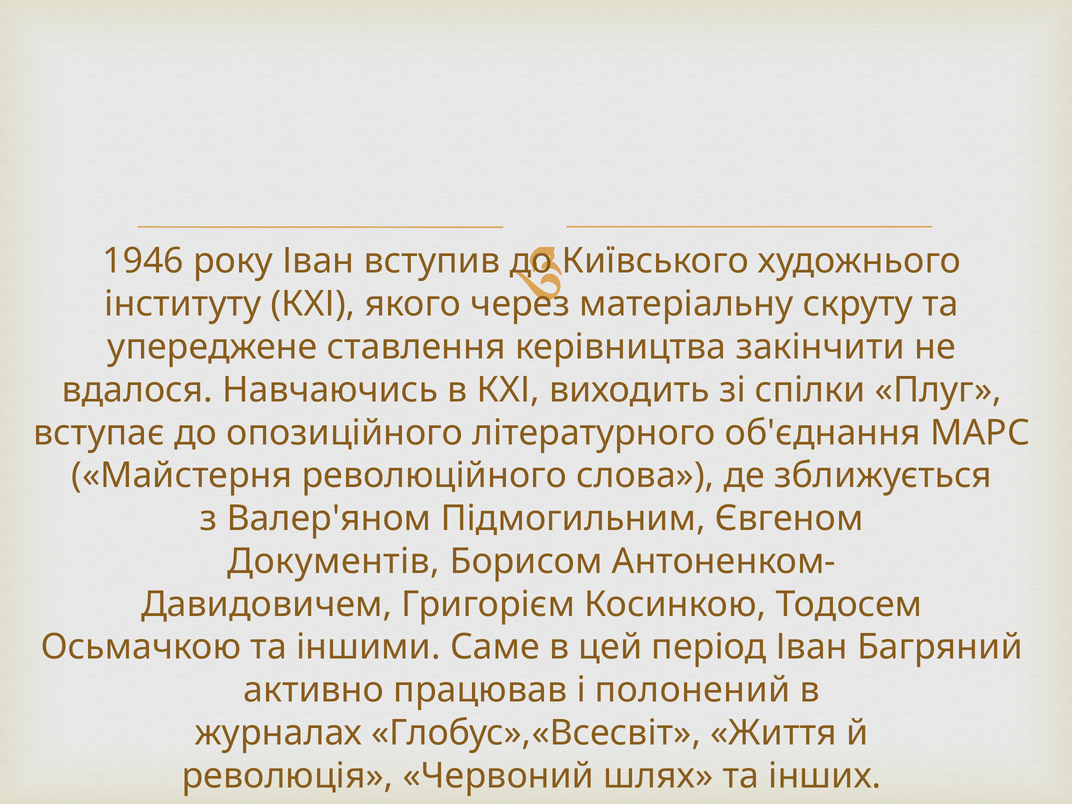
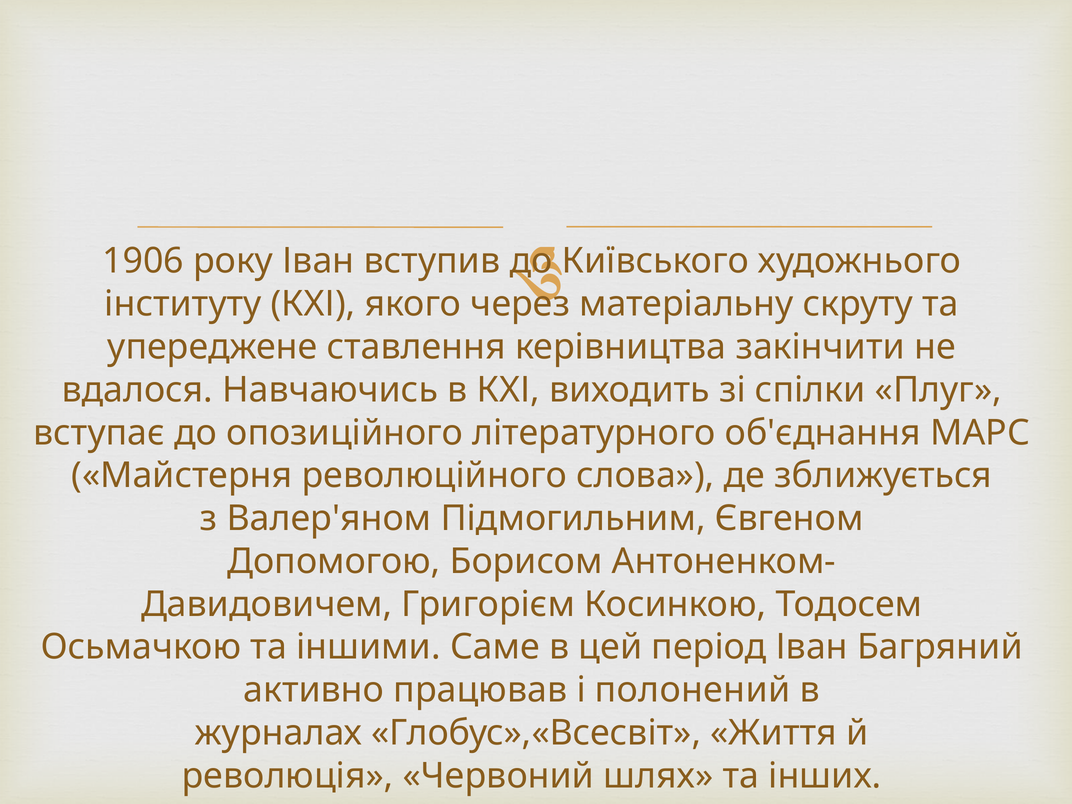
1946: 1946 -> 1906
Документів: Документів -> Допомогою
